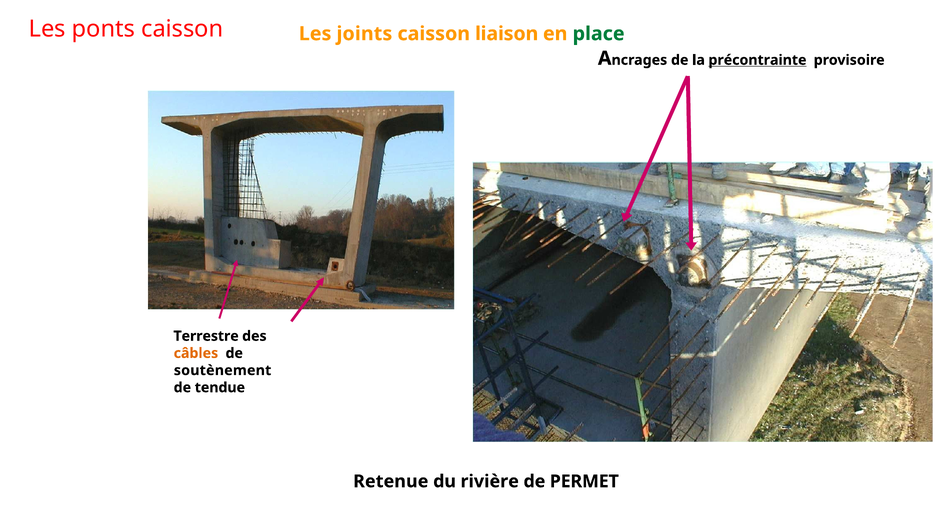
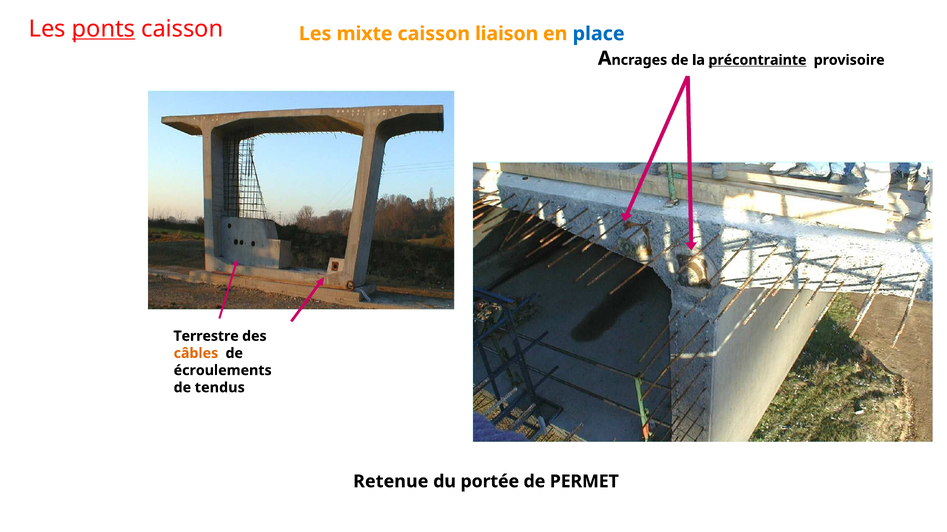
ponts underline: none -> present
joints: joints -> mixte
place colour: green -> blue
soutènement: soutènement -> écroulements
tendue: tendue -> tendus
rivière: rivière -> portée
